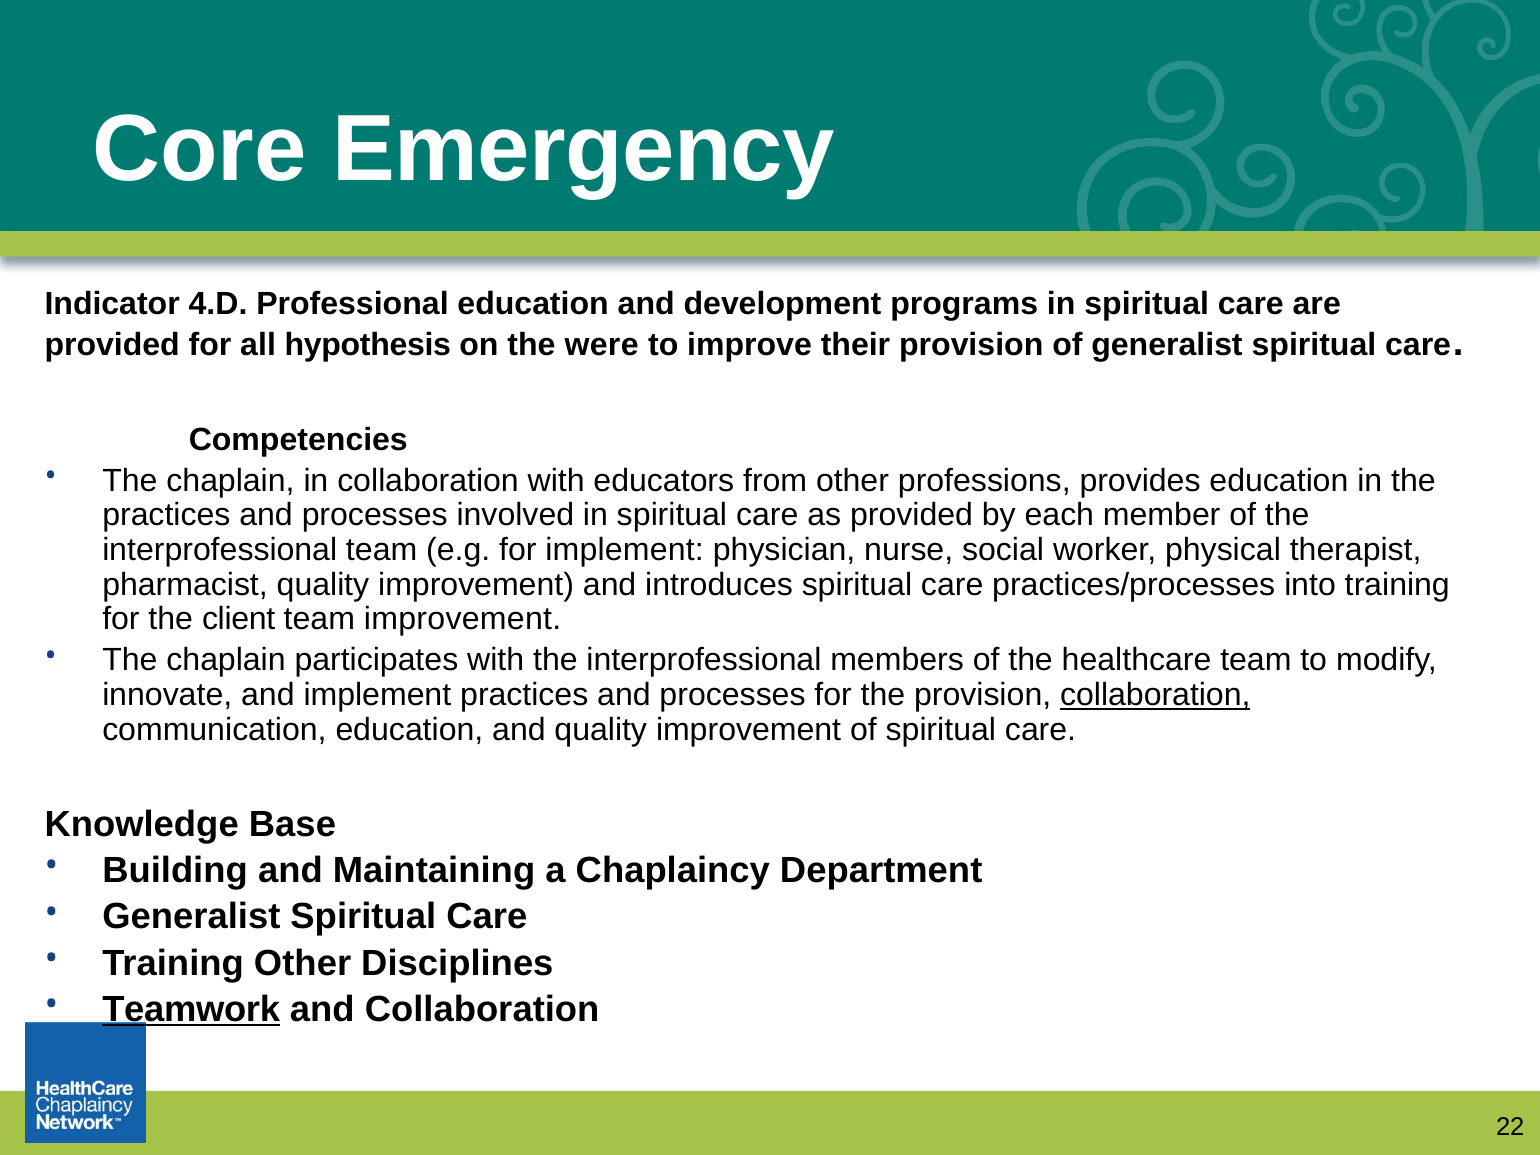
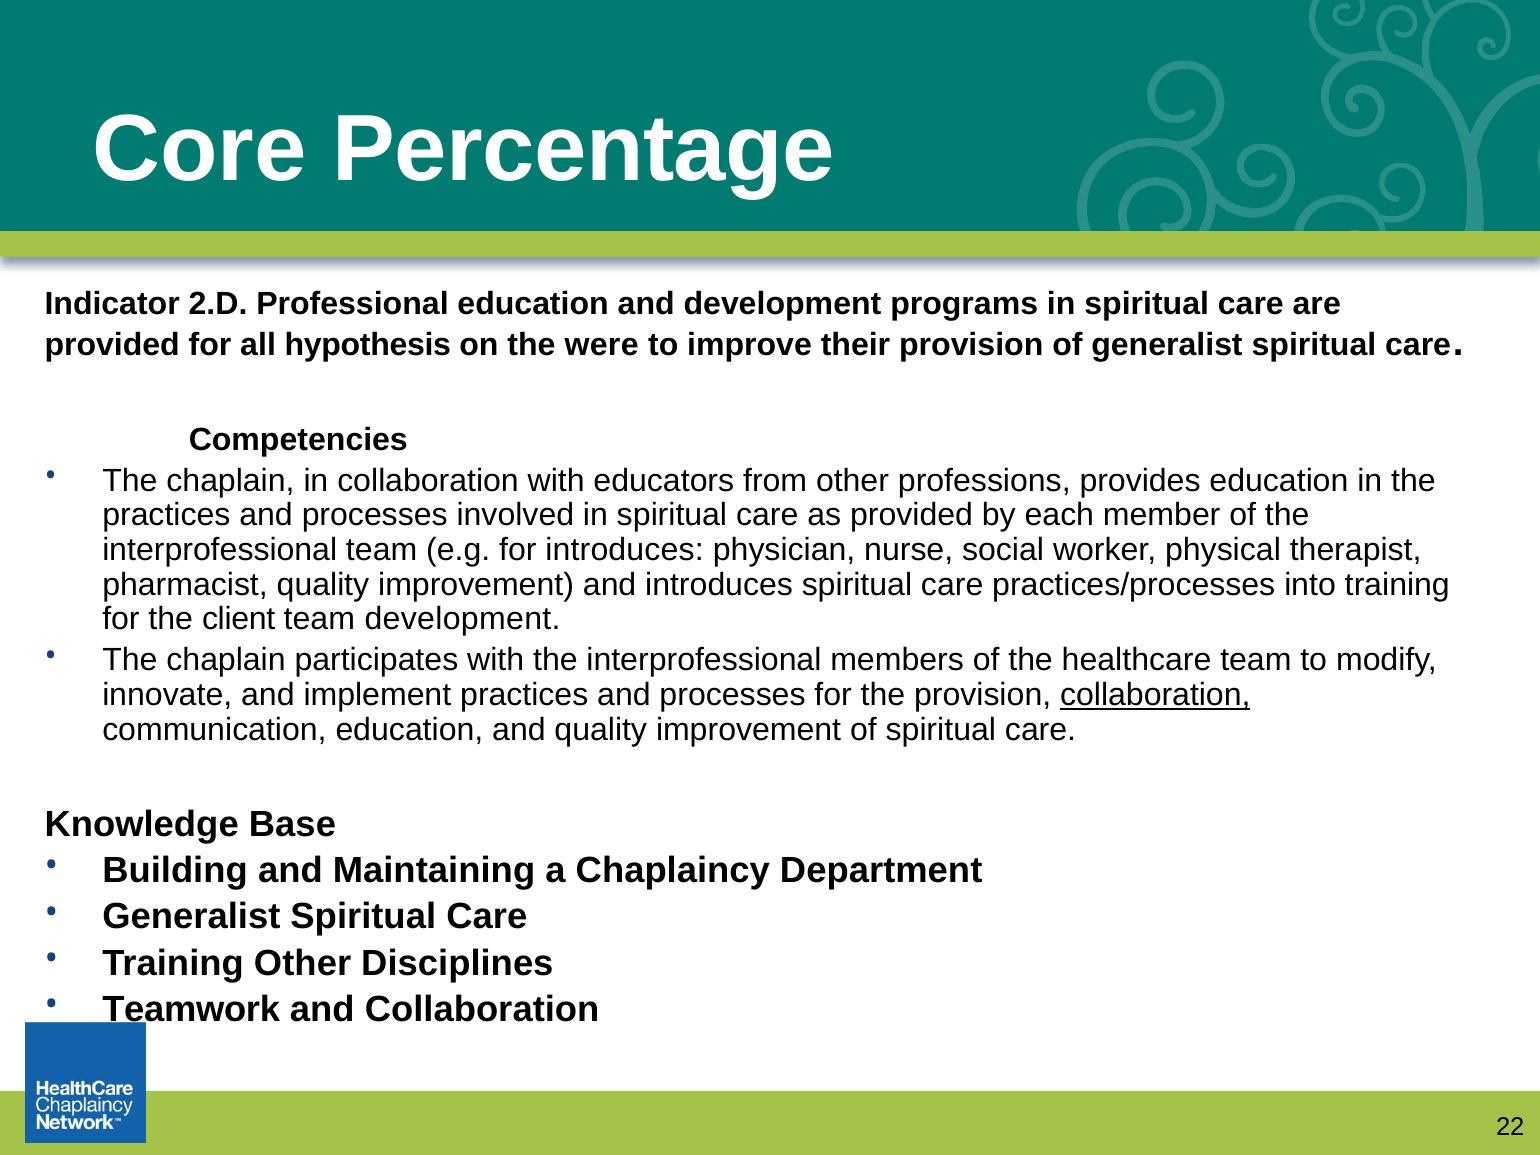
Emergency: Emergency -> Percentage
4.D: 4.D -> 2.D
for implement: implement -> introduces
team improvement: improvement -> development
Teamwork underline: present -> none
